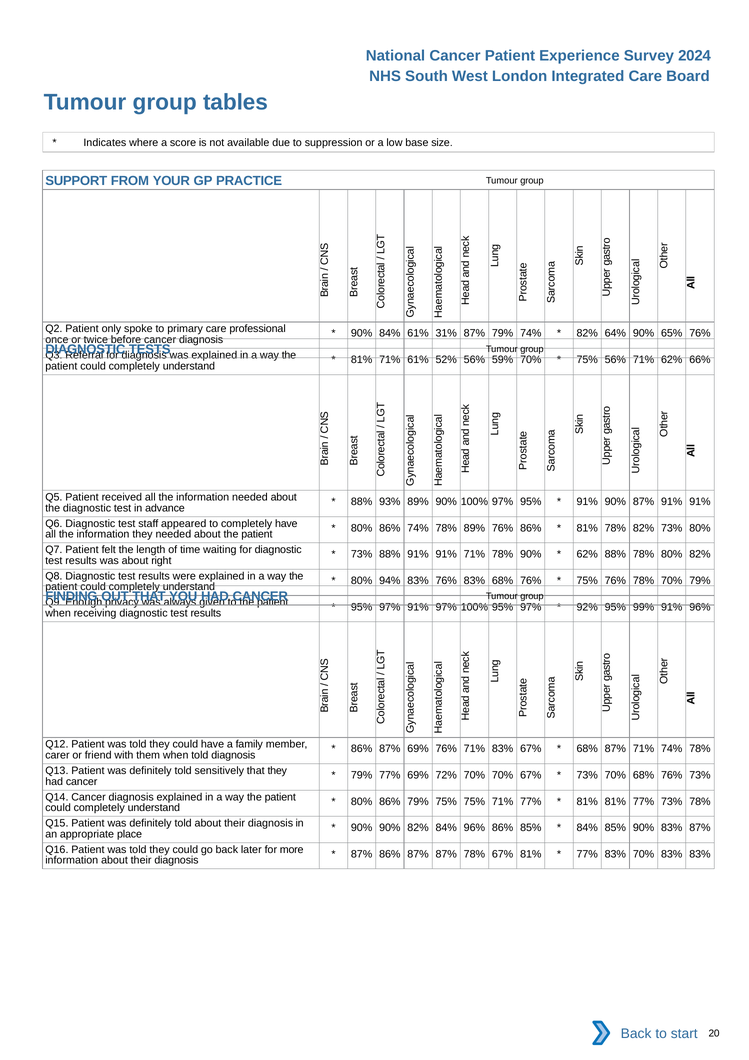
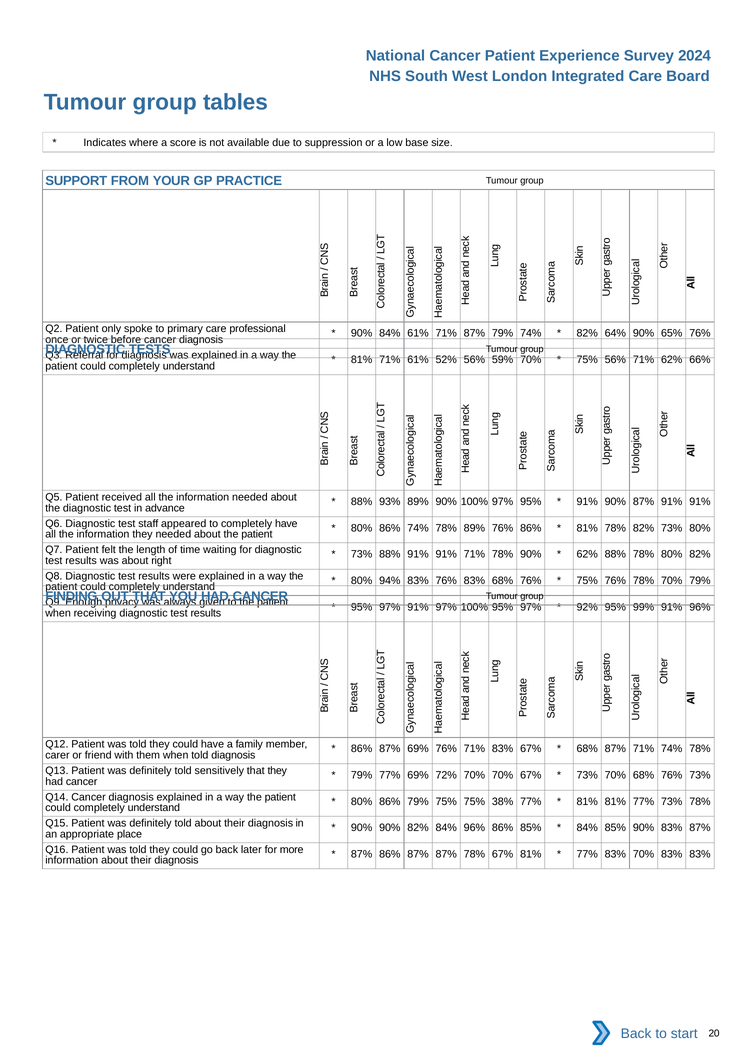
61% 31%: 31% -> 71%
75% 71%: 71% -> 38%
